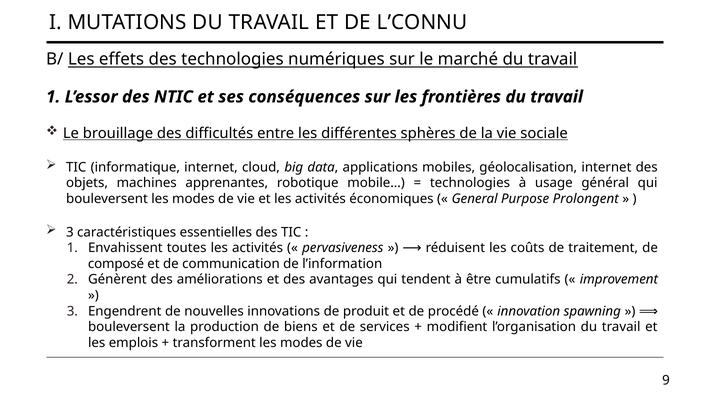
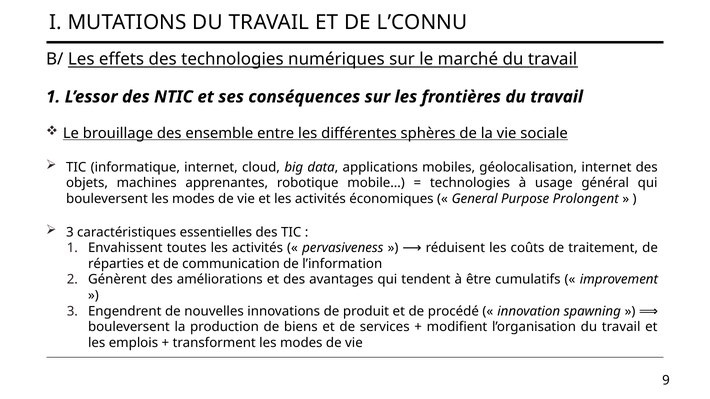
difficultés: difficultés -> ensemble
composé: composé -> réparties
